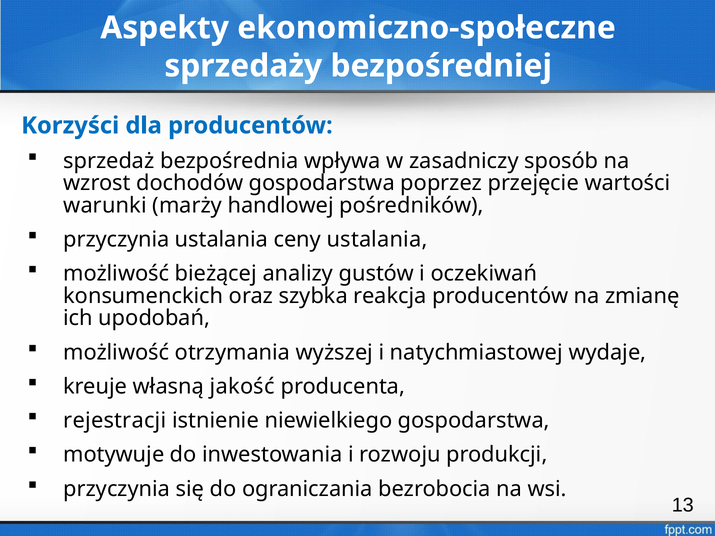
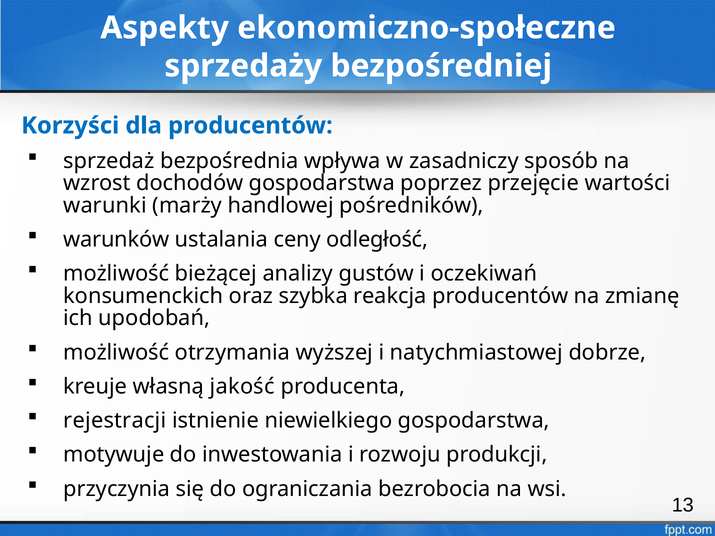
przyczynia at (116, 240): przyczynia -> warunków
ceny ustalania: ustalania -> odległość
wydaje: wydaje -> dobrze
